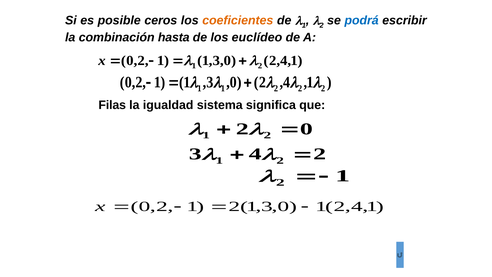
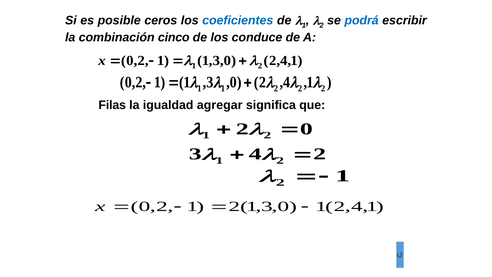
coeficientes colour: orange -> blue
hasta: hasta -> cinco
euclídeo: euclídeo -> conduce
sistema: sistema -> agregar
